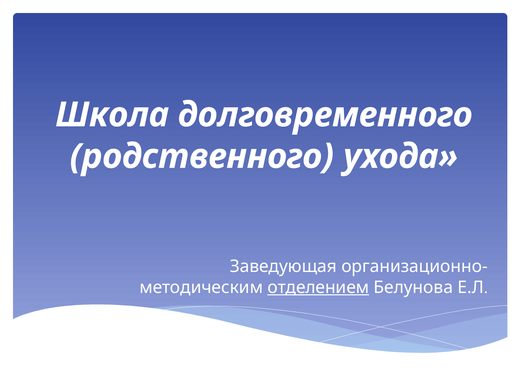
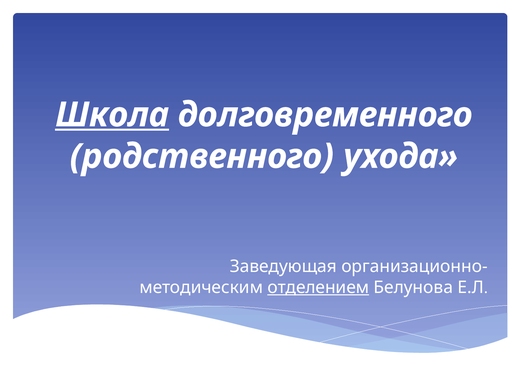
Школа underline: none -> present
